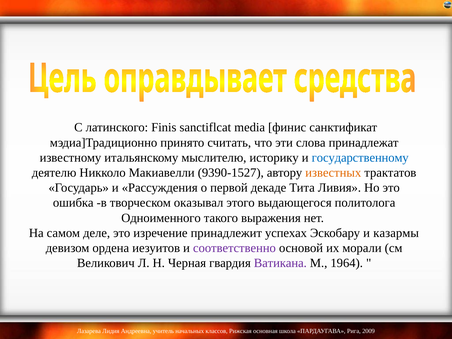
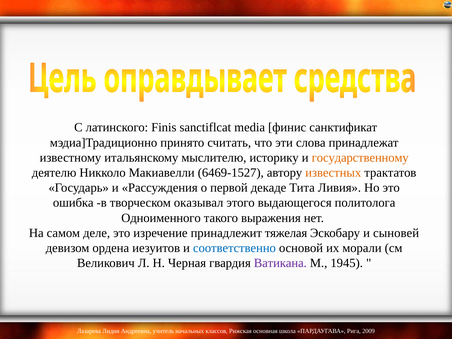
государственному colour: blue -> orange
9390-1527: 9390-1527 -> 6469-1527
успехах: успехах -> тяжелая
казармы: казармы -> сыновей
соответственно colour: purple -> blue
1964: 1964 -> 1945
